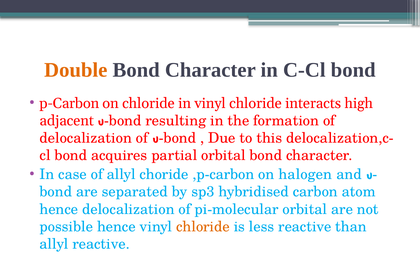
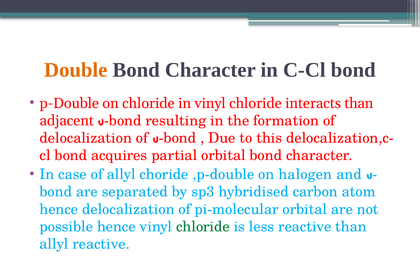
p-Carbon: p-Carbon -> p-Double
interacts high: high -> than
,p-carbon: ,p-carbon -> ,p-double
chloride at (203, 227) colour: orange -> green
